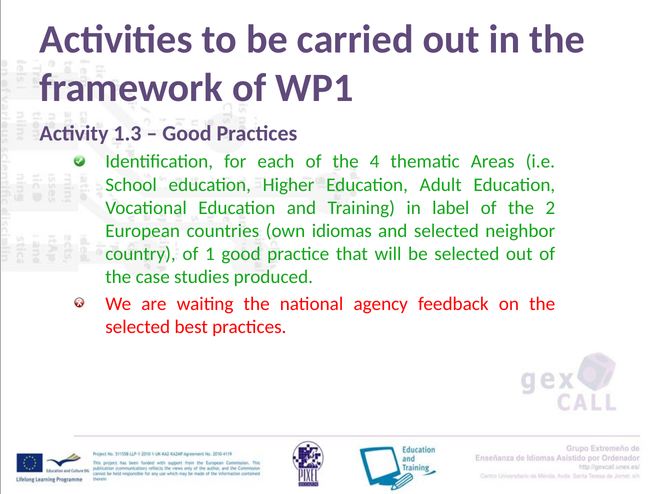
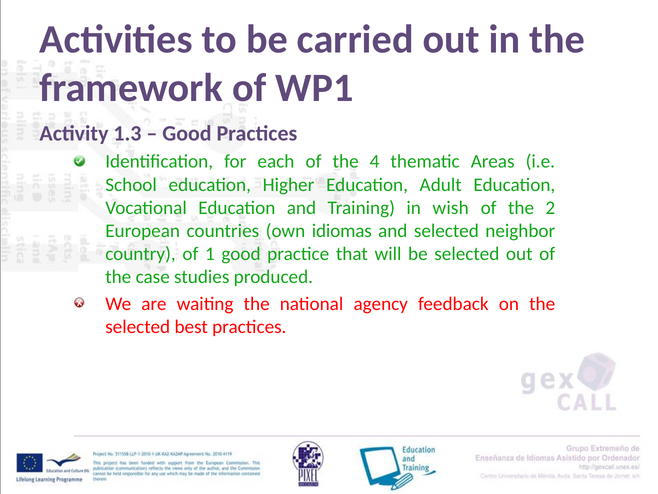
label: label -> wish
